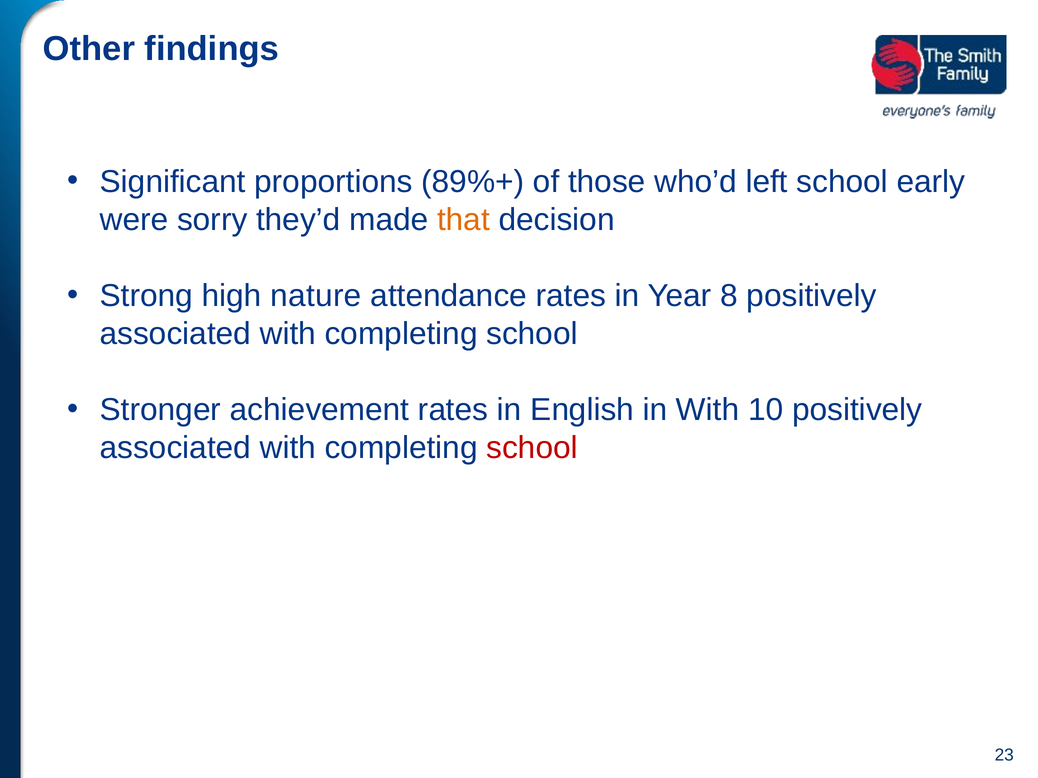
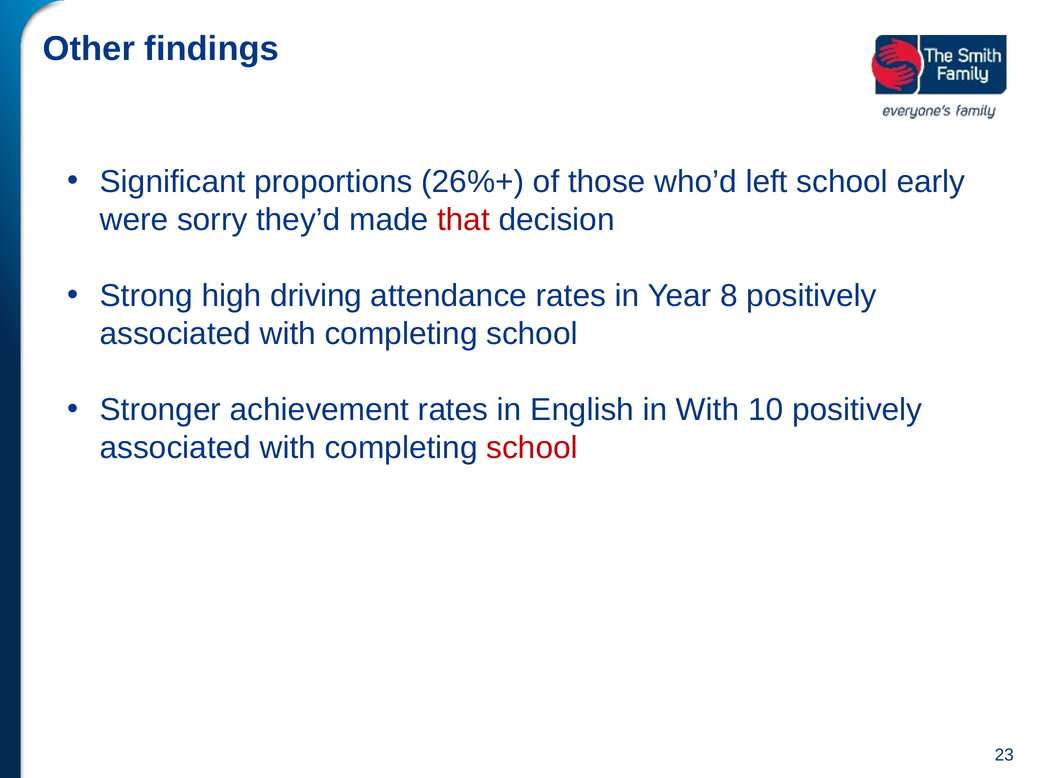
89%+: 89%+ -> 26%+
that colour: orange -> red
nature: nature -> driving
